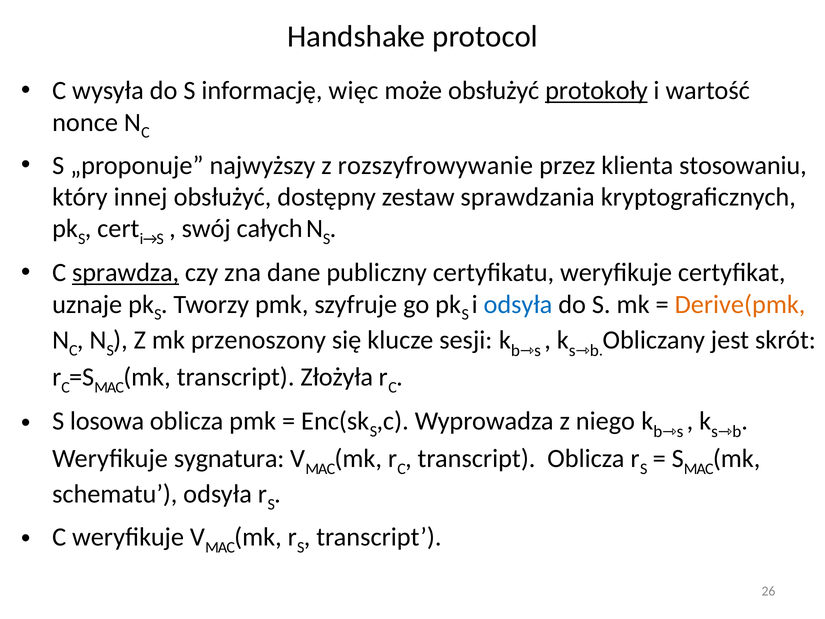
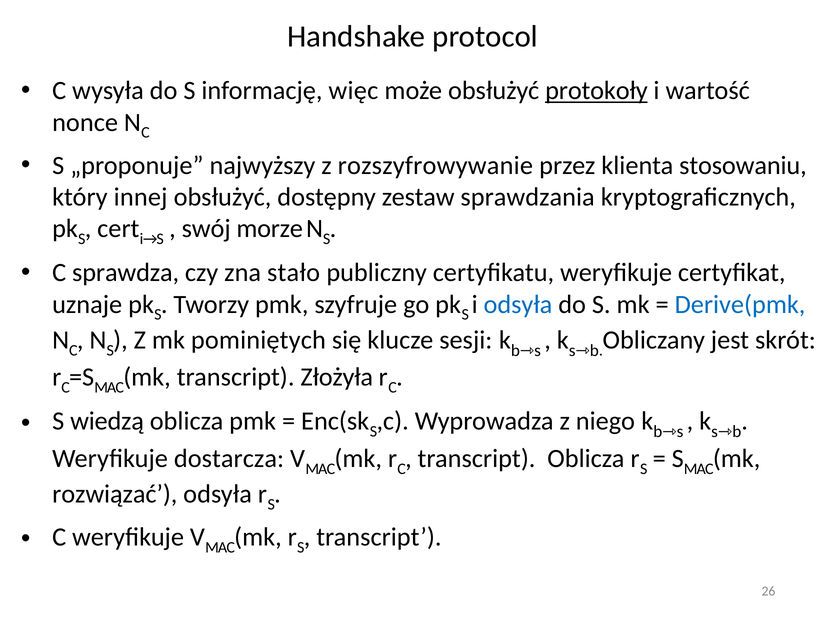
całych: całych -> morze
sprawdza underline: present -> none
dane: dane -> stało
Derive(pmk colour: orange -> blue
przenoszony: przenoszony -> pominiętych
losowa: losowa -> wiedzą
sygnatura: sygnatura -> dostarcza
schematu: schematu -> rozwiązać
